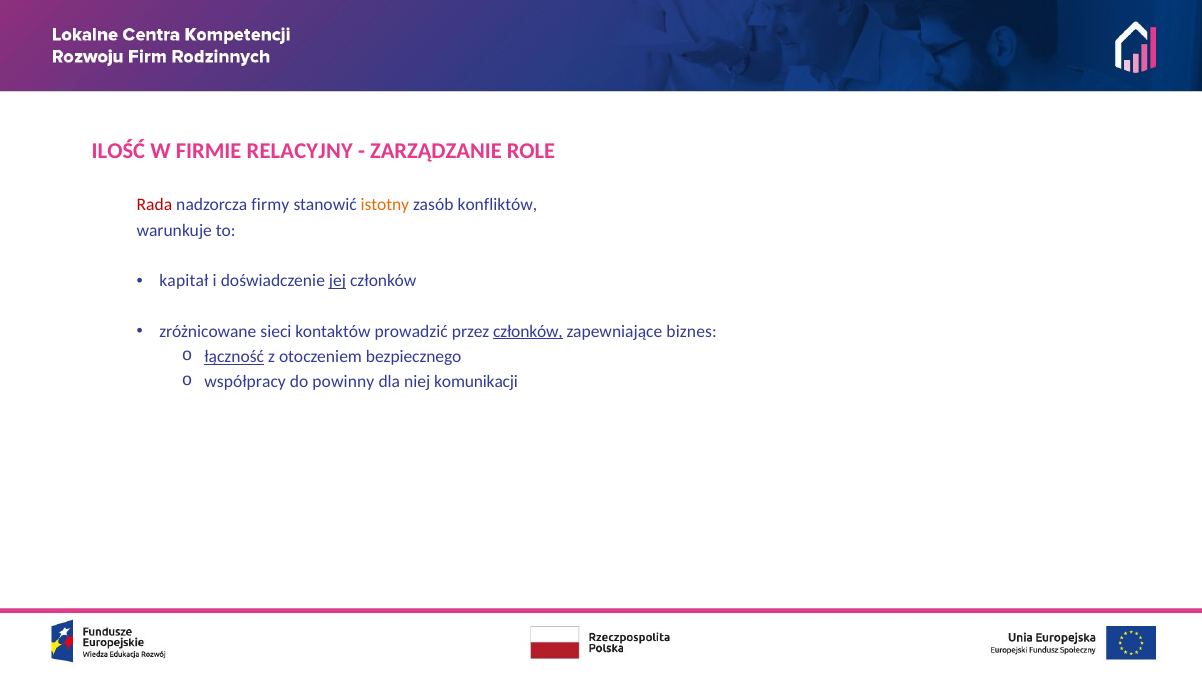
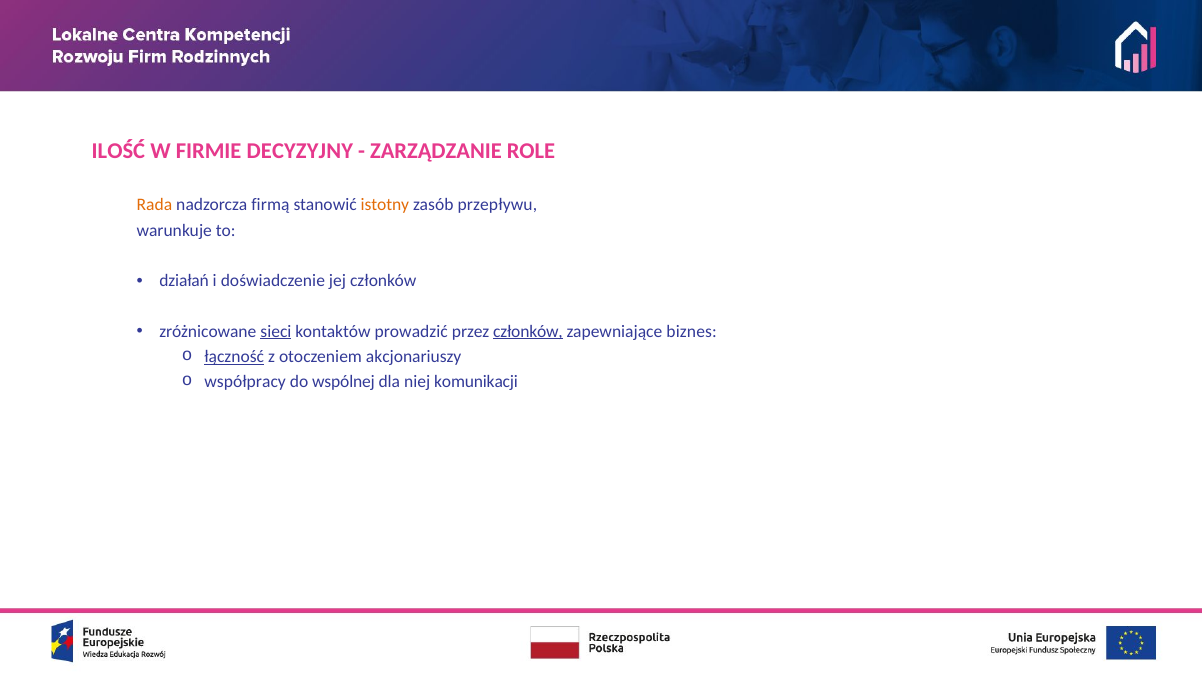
RELACYJNY: RELACYJNY -> DECYZYJNY
Rada colour: red -> orange
firmy: firmy -> firmą
konfliktów: konfliktów -> przepływu
kapitał: kapitał -> działań
jej underline: present -> none
sieci underline: none -> present
bezpiecznego: bezpiecznego -> akcjonariuszy
powinny: powinny -> wspólnej
